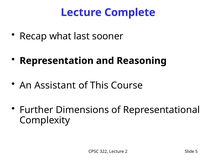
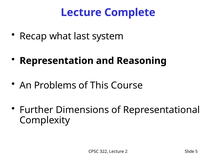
sooner: sooner -> system
Assistant: Assistant -> Problems
